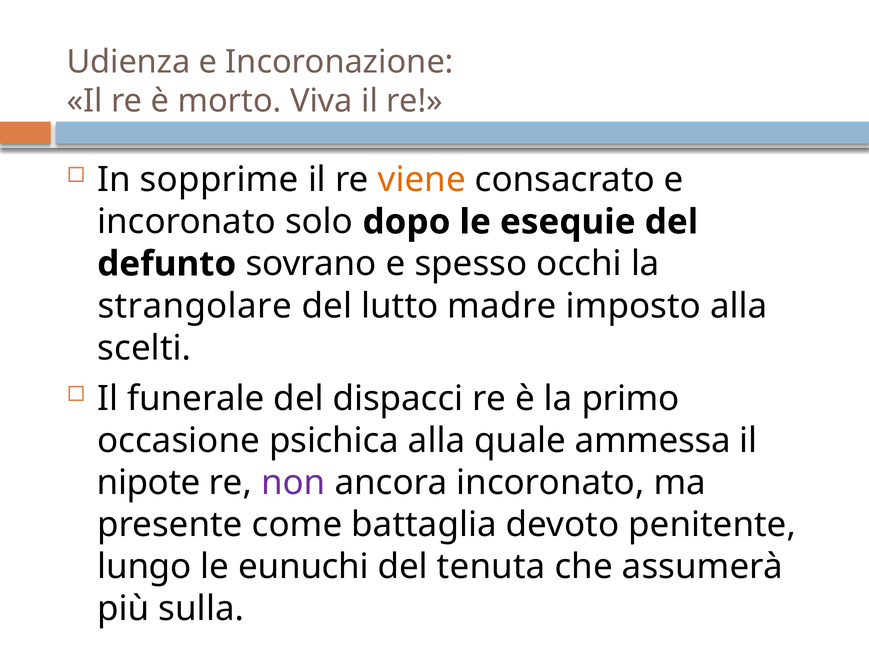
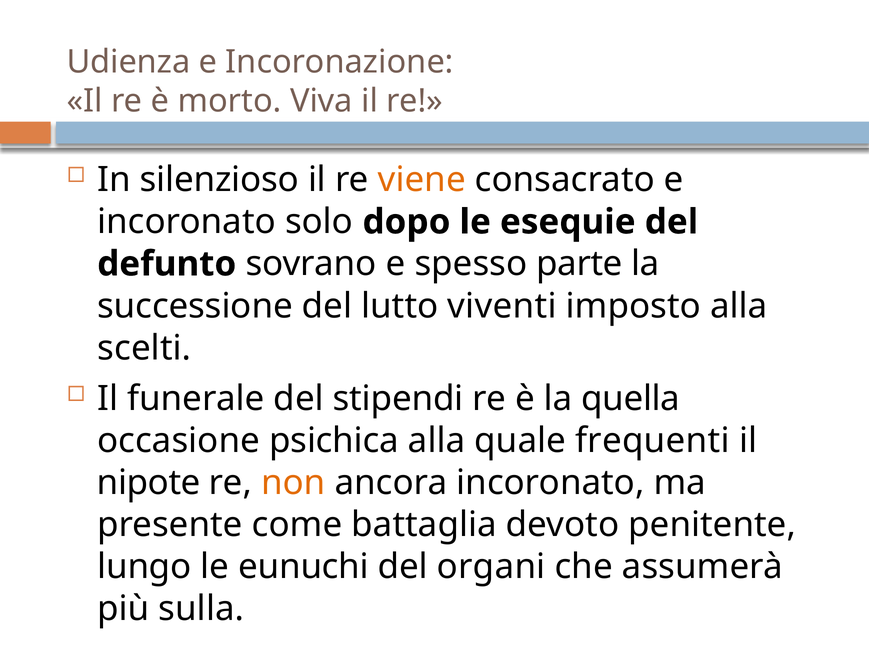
sopprime: sopprime -> silenzioso
occhi: occhi -> parte
strangolare: strangolare -> successione
madre: madre -> viventi
dispacci: dispacci -> stipendi
primo: primo -> quella
ammessa: ammessa -> frequenti
non colour: purple -> orange
tenuta: tenuta -> organi
